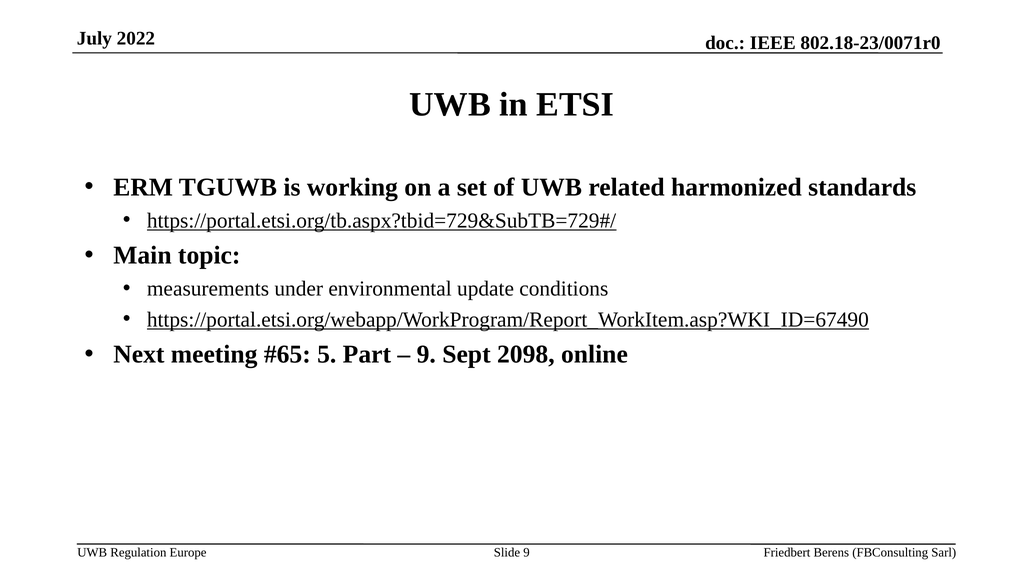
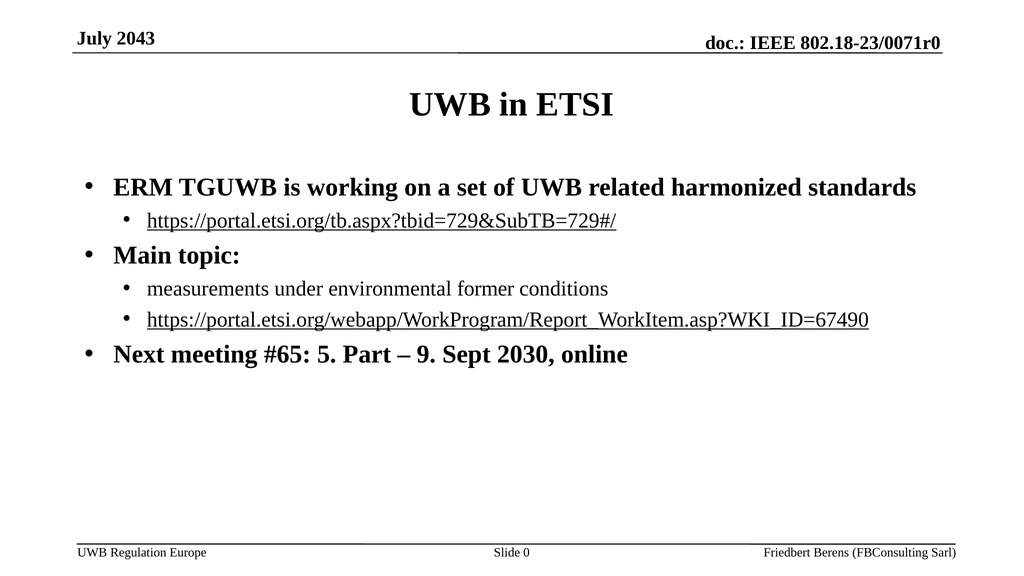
2022: 2022 -> 2043
update: update -> former
2098: 2098 -> 2030
Slide 9: 9 -> 0
